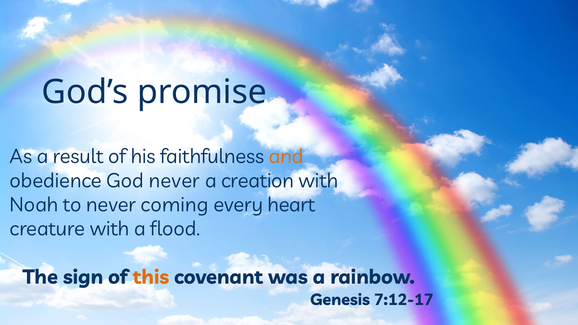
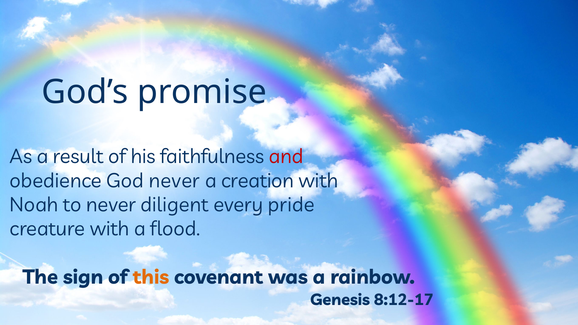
and colour: orange -> red
coming: coming -> diligent
heart: heart -> pride
7:12-17: 7:12-17 -> 8:12-17
